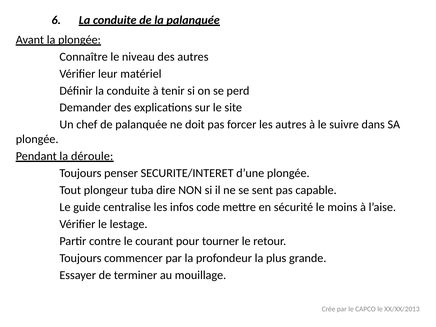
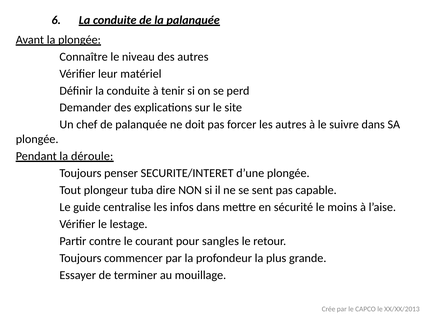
infos code: code -> dans
tourner: tourner -> sangles
